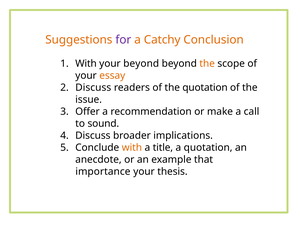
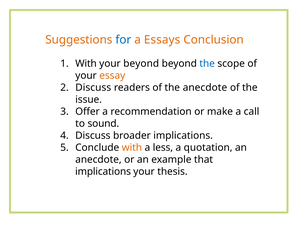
for colour: purple -> blue
Catchy: Catchy -> Essays
the at (207, 64) colour: orange -> blue
the quotation: quotation -> anecdote
title: title -> less
importance at (103, 172): importance -> implications
